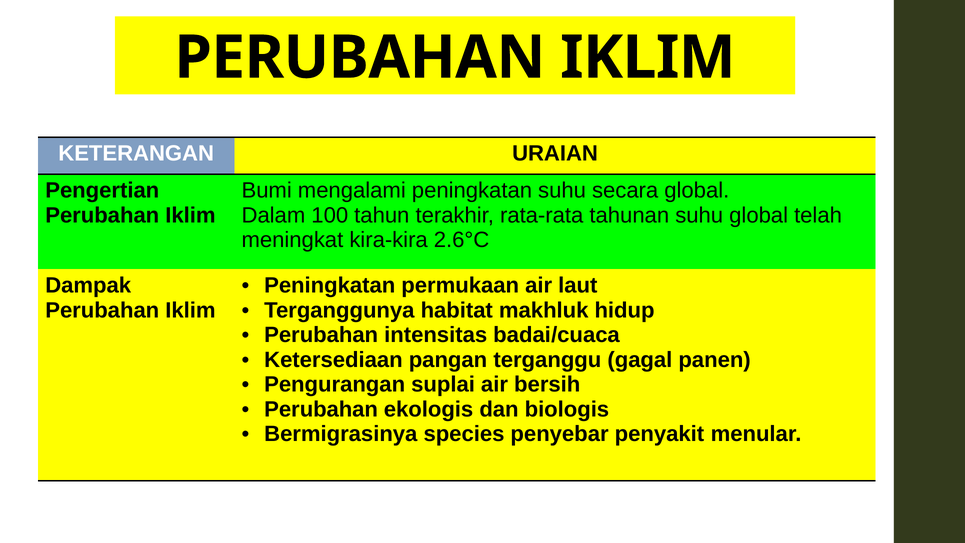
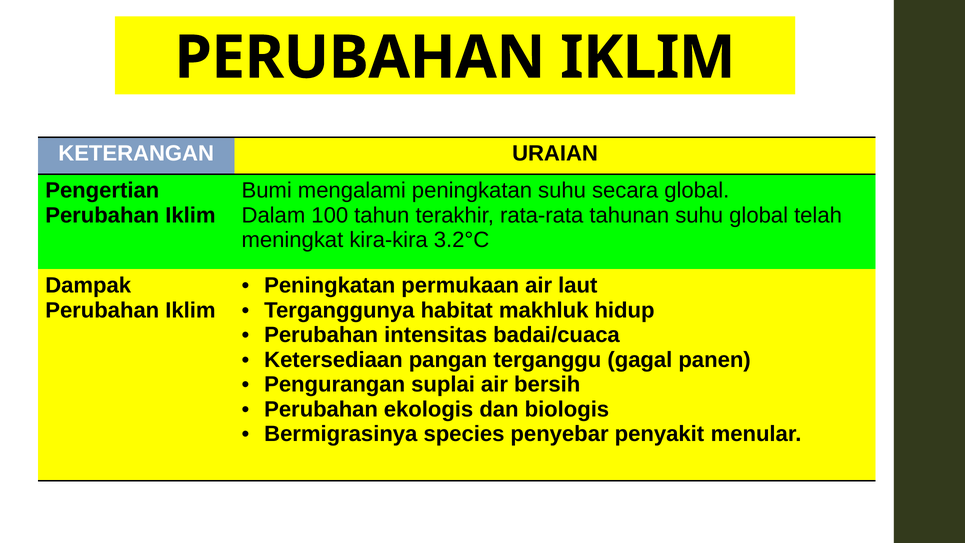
2.6°C: 2.6°C -> 3.2°C
